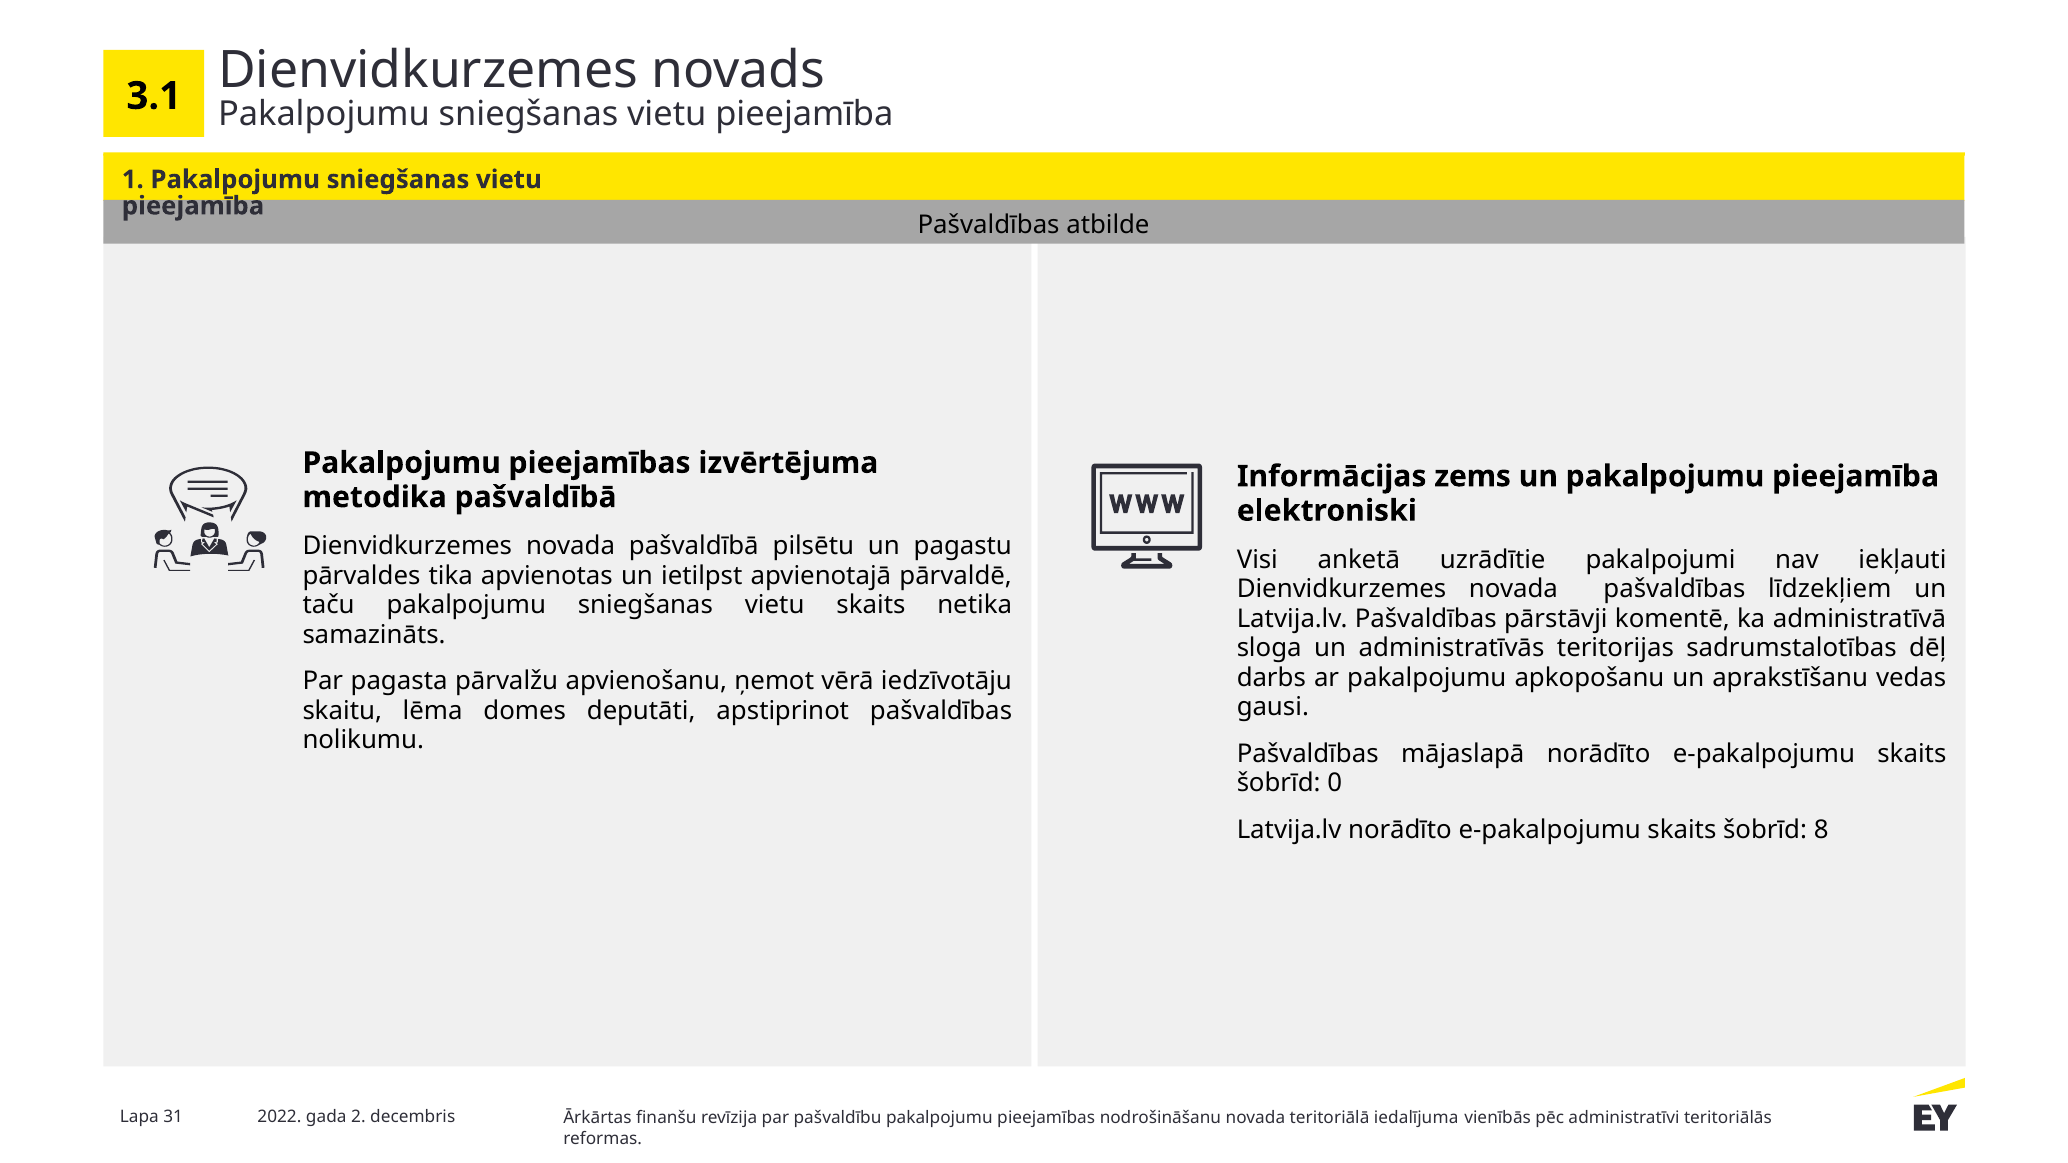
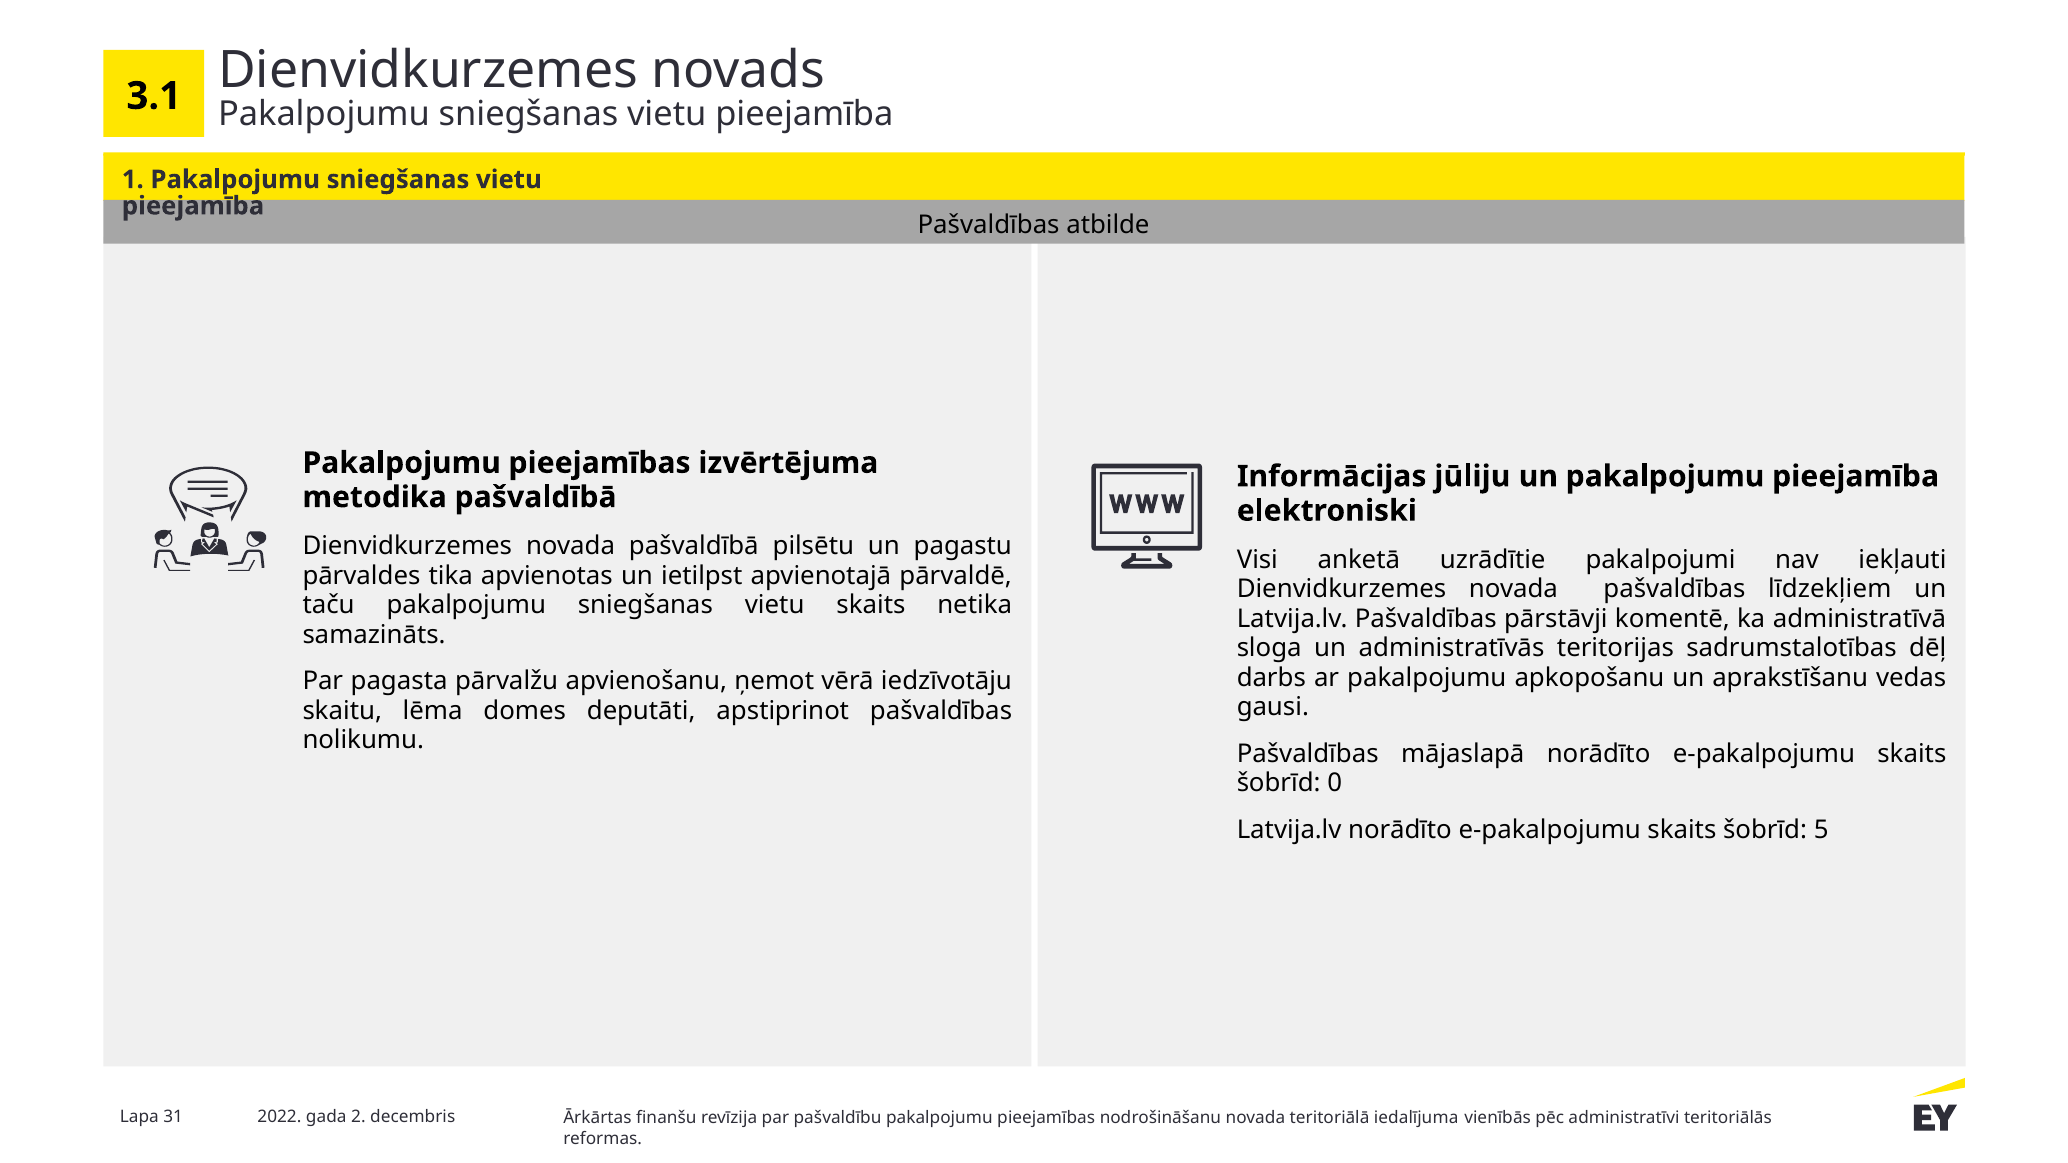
zems: zems -> jūliju
8: 8 -> 5
